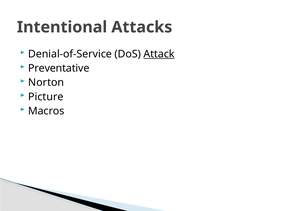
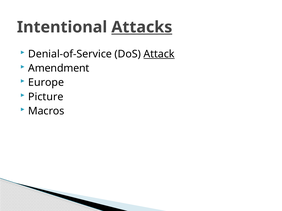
Attacks underline: none -> present
Preventative: Preventative -> Amendment
Norton: Norton -> Europe
